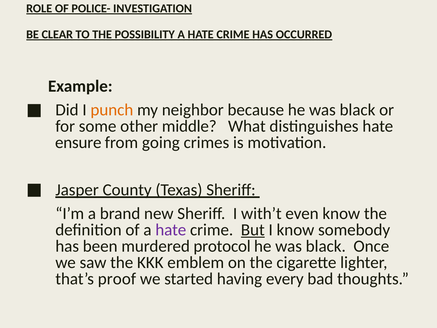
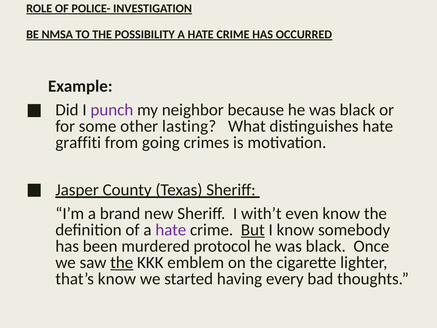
CLEAR: CLEAR -> NMSA
punch colour: orange -> purple
middle: middle -> lasting
ensure: ensure -> graffiti
the at (122, 262) underline: none -> present
that’s proof: proof -> know
